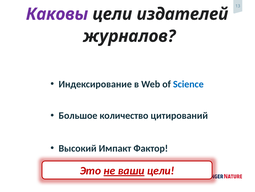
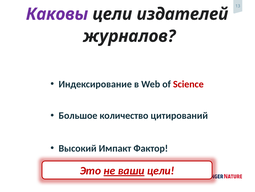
Science colour: blue -> red
